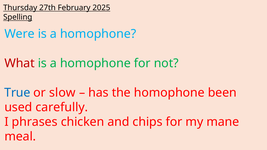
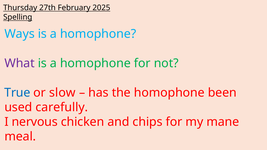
Were: Were -> Ways
What colour: red -> purple
phrases: phrases -> nervous
